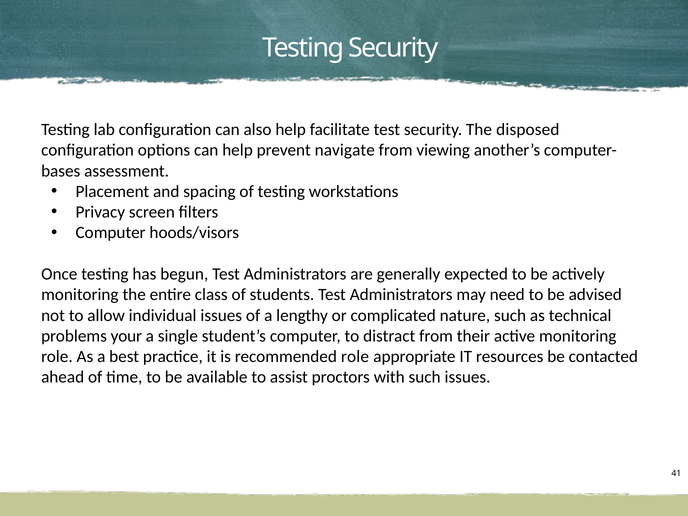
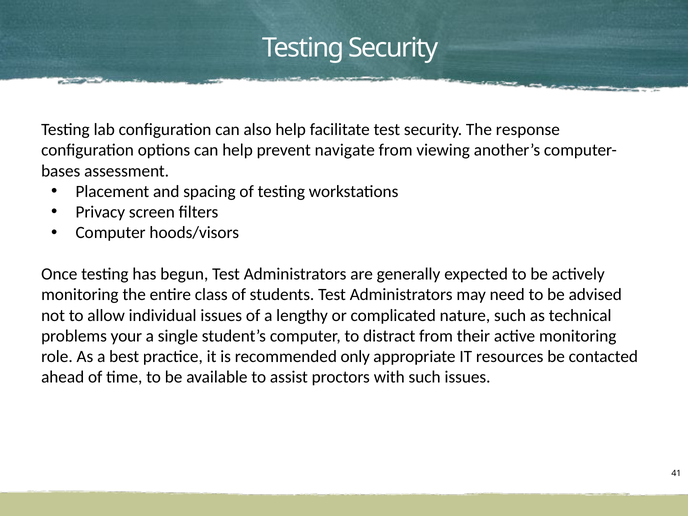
disposed: disposed -> response
recommended role: role -> only
